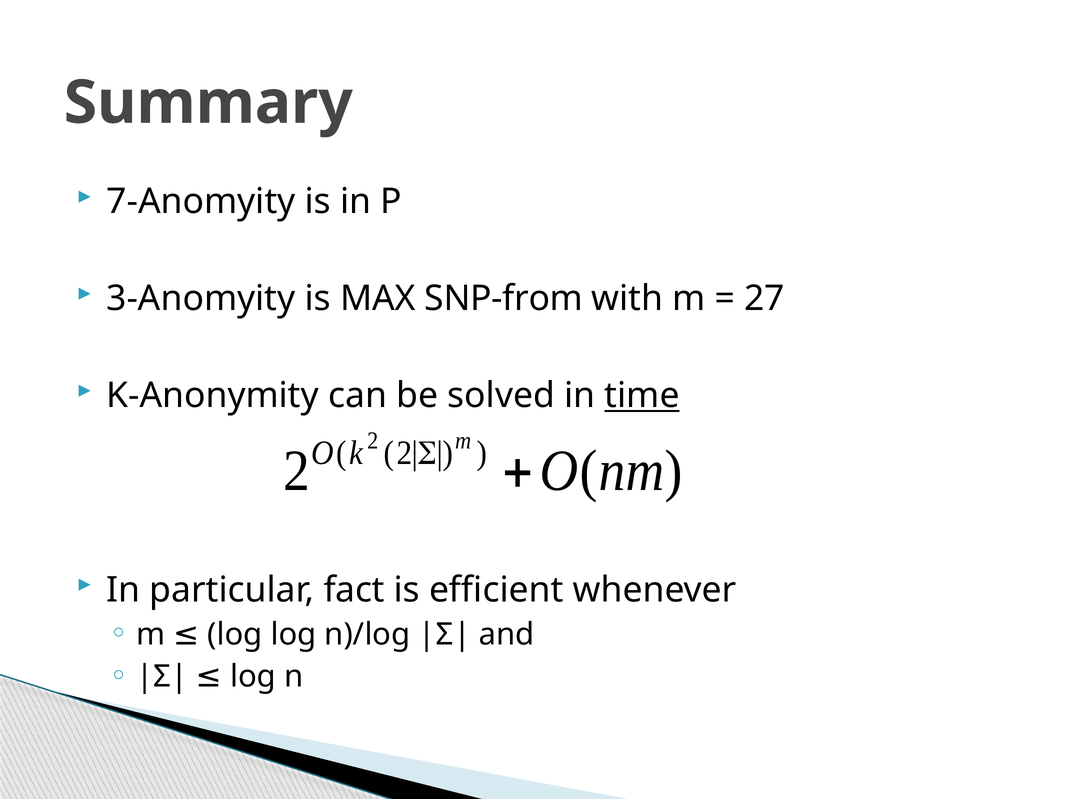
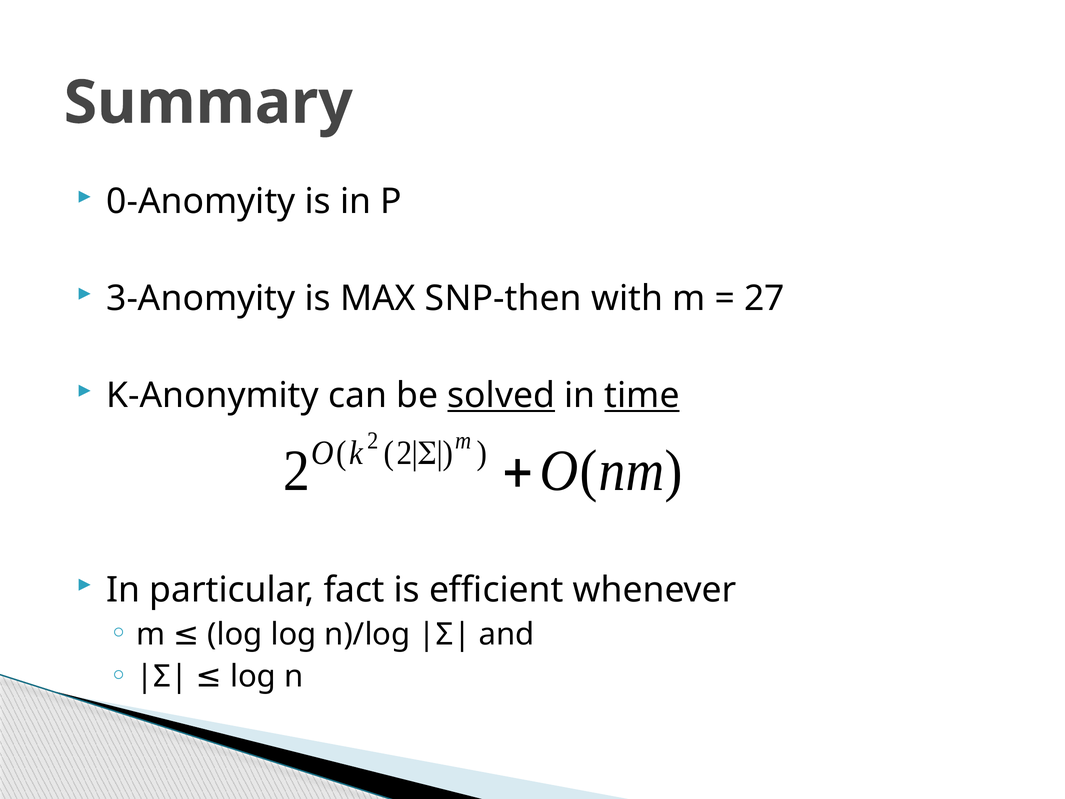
7-Anomyity: 7-Anomyity -> 0-Anomyity
SNP-from: SNP-from -> SNP-then
solved underline: none -> present
